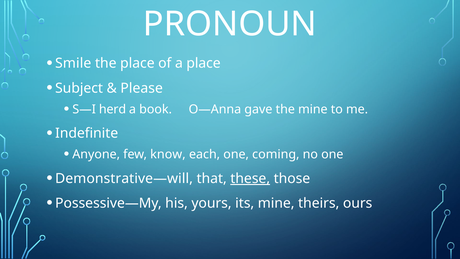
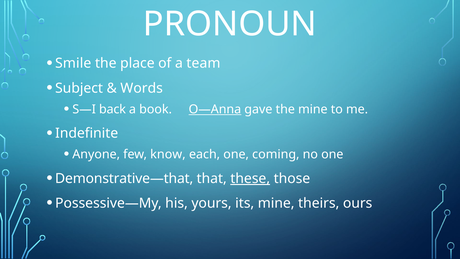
a place: place -> team
Please: Please -> Words
herd: herd -> back
O—Anna underline: none -> present
Demonstrative—will: Demonstrative—will -> Demonstrative—that
